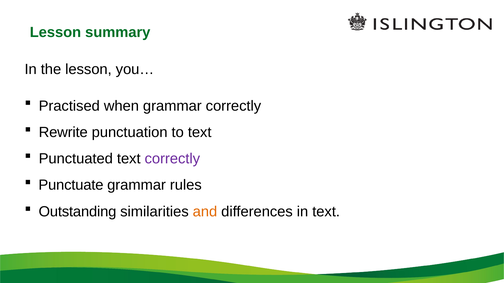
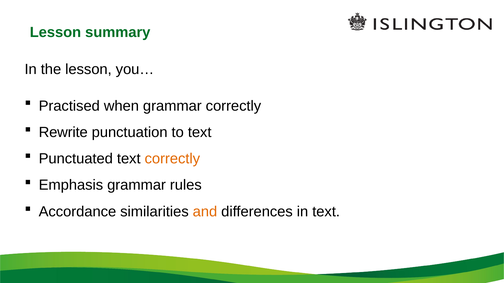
correctly at (172, 159) colour: purple -> orange
Punctuate: Punctuate -> Emphasis
Outstanding: Outstanding -> Accordance
